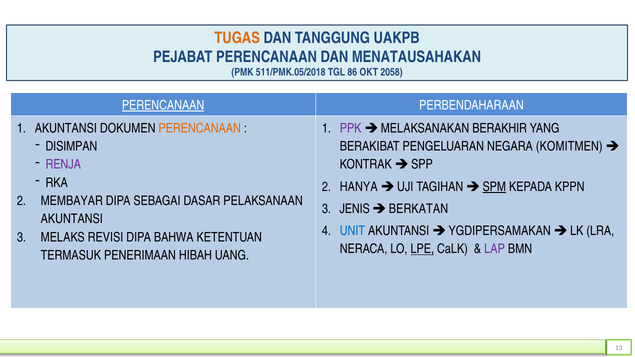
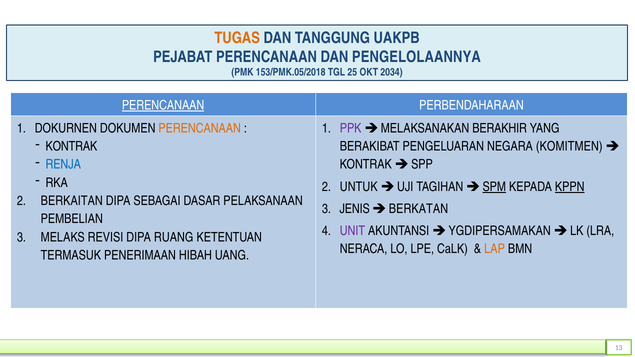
MENATAUSAHAKAN: MENATAUSAHAKAN -> PENGELOLAANNYA
511/PMK.05/2018: 511/PMK.05/2018 -> 153/PMK.05/2018
86: 86 -> 25
2058: 2058 -> 2034
AKUNTANSI at (66, 128): AKUNTANSI -> DOKURNEN
DISIMPAN at (71, 146): DISIMPAN -> KONTRAK
RENJA colour: purple -> blue
HANYA: HANYA -> UNTUK
KPPN underline: none -> present
MEMBAYAR: MEMBAYAR -> BERKAITAN
AKUNTANSI at (72, 219): AKUNTANSI -> PEMBELIAN
UNIT colour: blue -> purple
BAHWA: BAHWA -> RUANG
LPE underline: present -> none
LAP colour: purple -> orange
